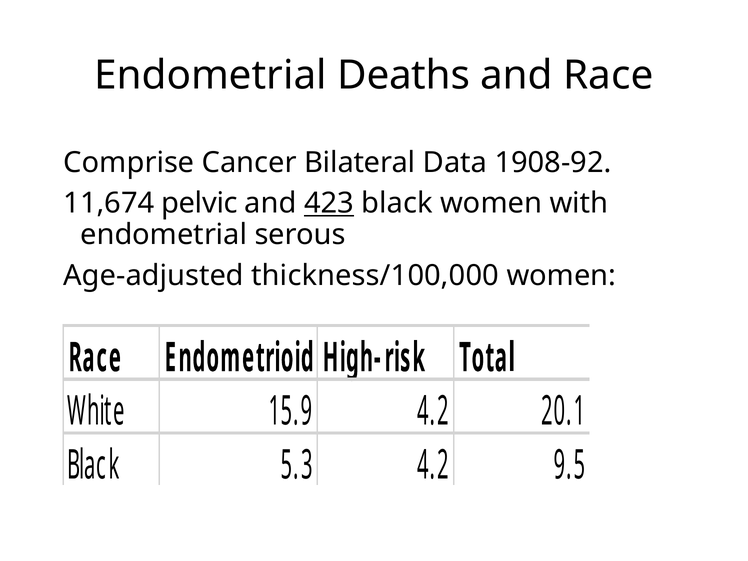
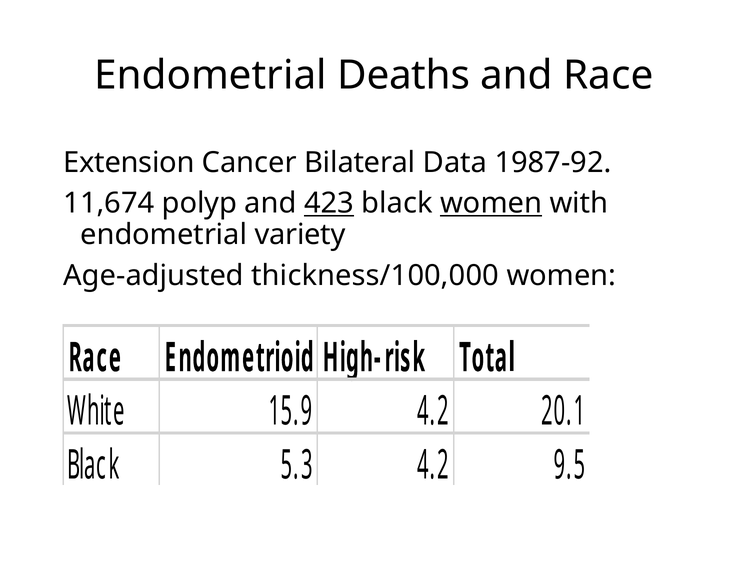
Comprise: Comprise -> Extension
1908-92: 1908-92 -> 1987-92
pelvic: pelvic -> polyp
women at (491, 203) underline: none -> present
serous: serous -> variety
